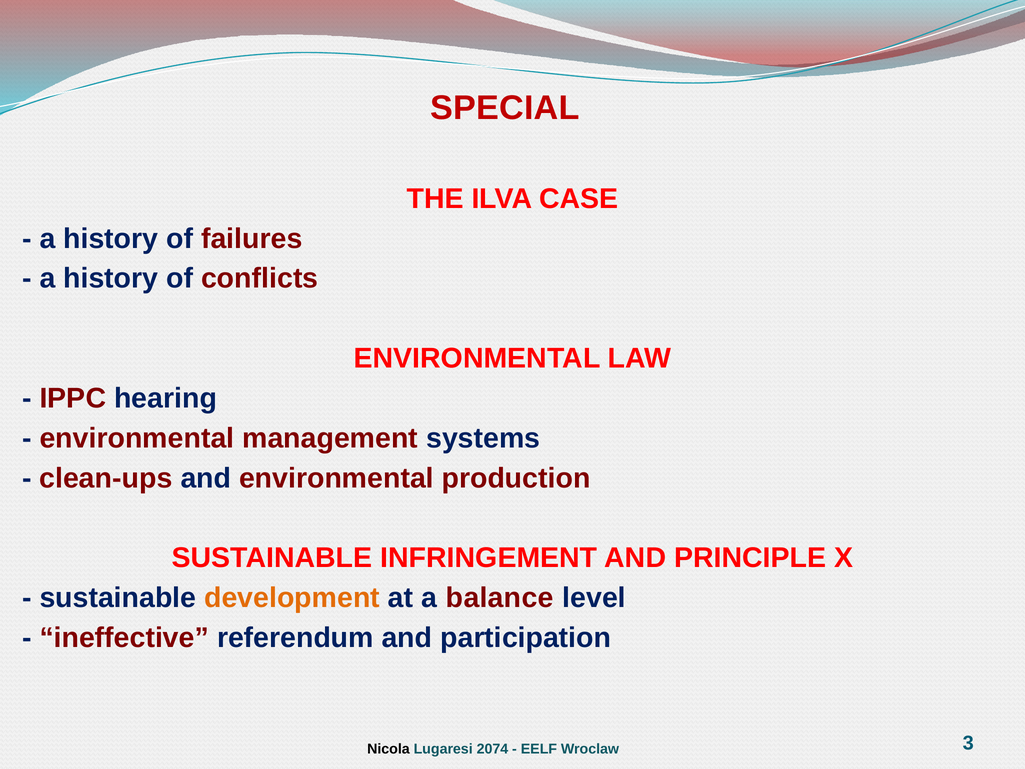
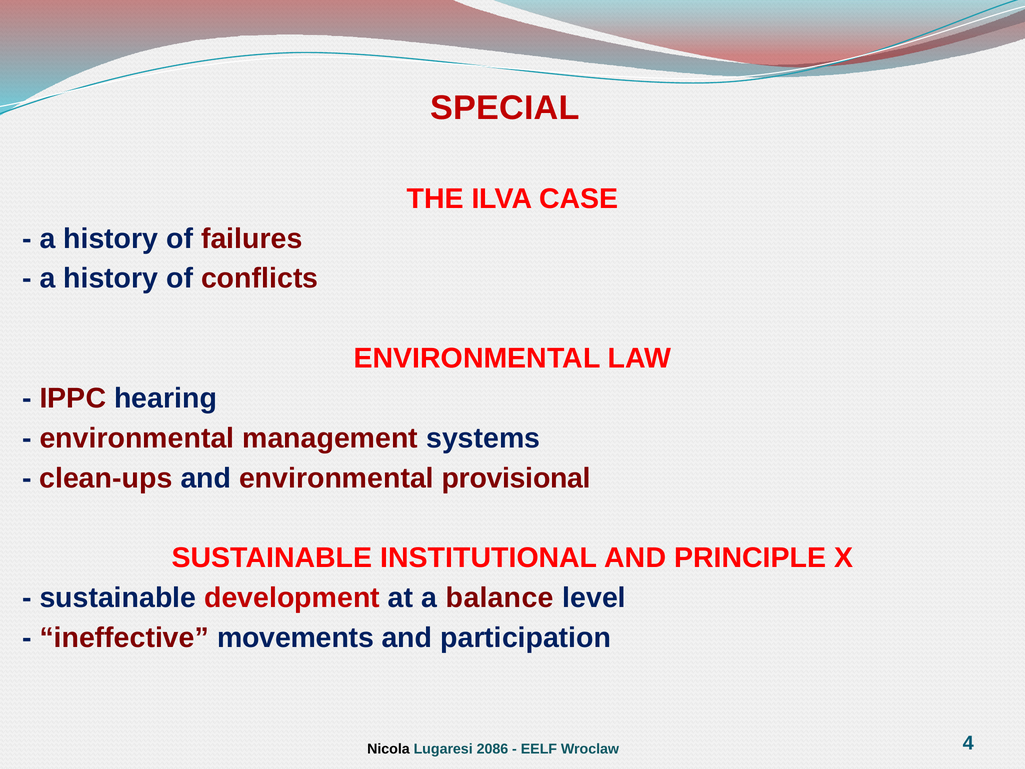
production: production -> provisional
INFRINGEMENT: INFRINGEMENT -> INSTITUTIONAL
development colour: orange -> red
referendum: referendum -> movements
2074: 2074 -> 2086
3: 3 -> 4
